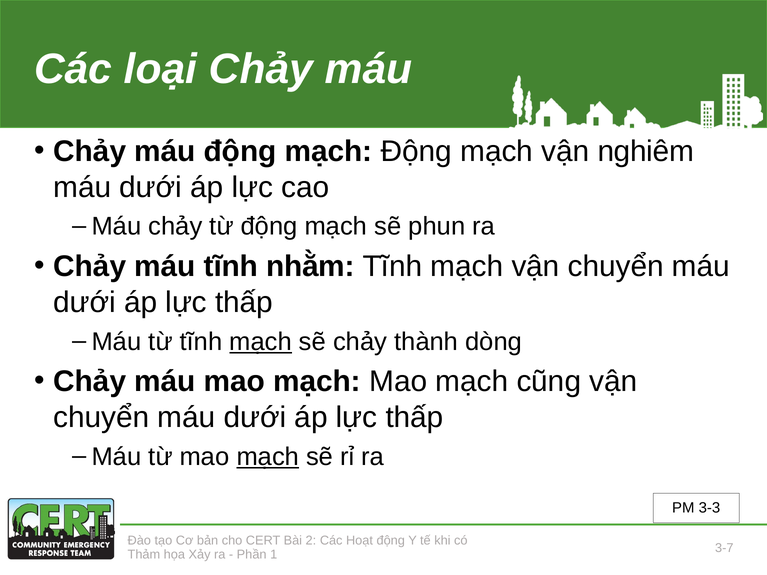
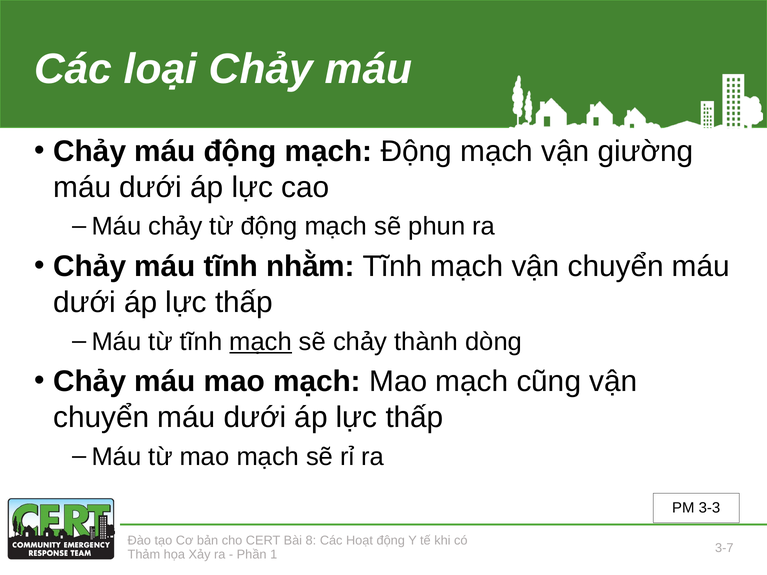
nghiêm: nghiêm -> giường
mạch at (268, 457) underline: present -> none
2: 2 -> 8
